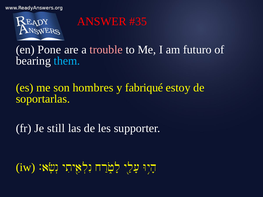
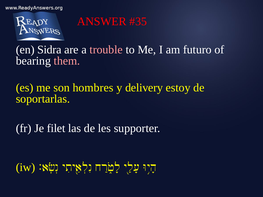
Pone: Pone -> Sidra
them colour: light blue -> pink
fabriqué: fabriqué -> delivery
still: still -> filet
